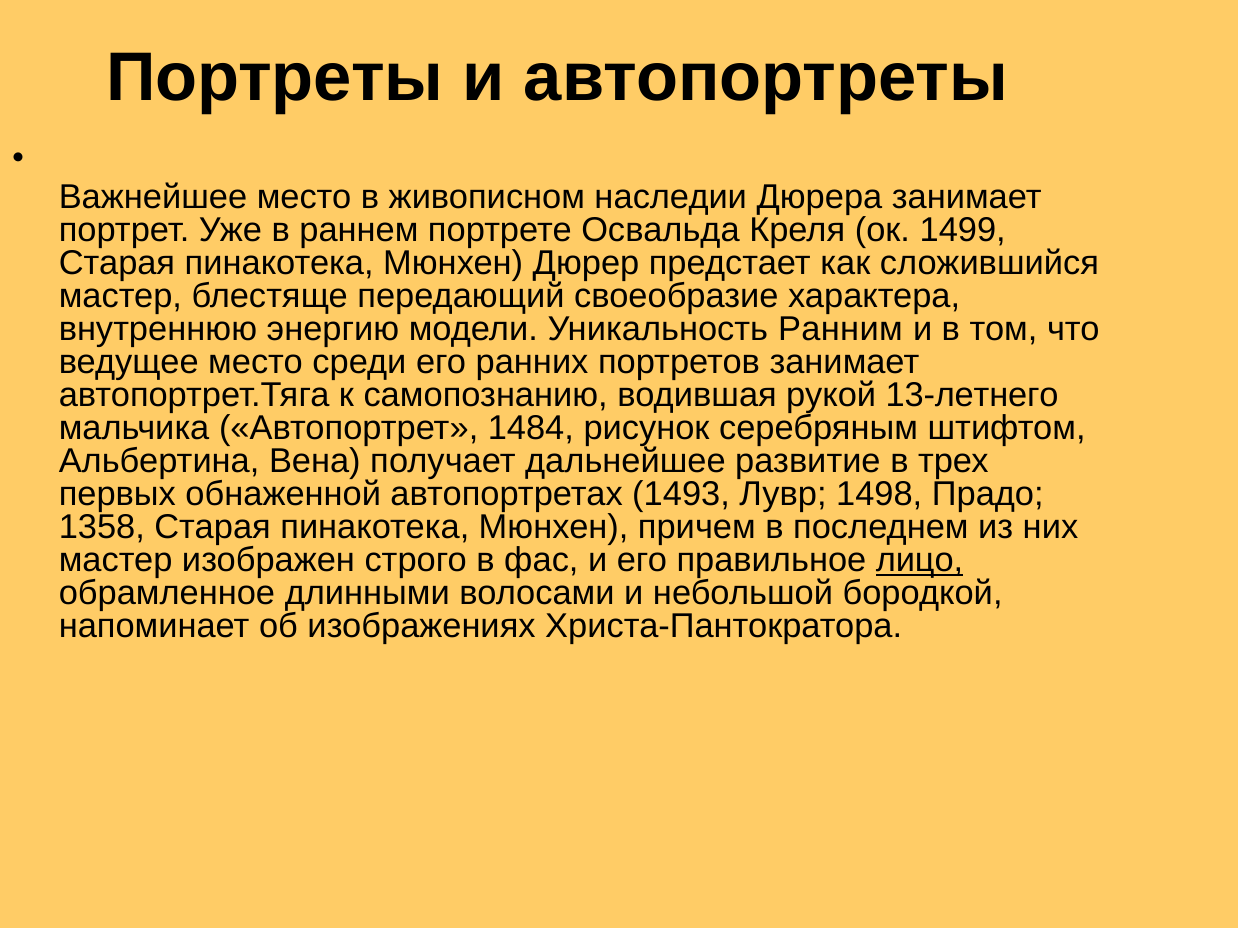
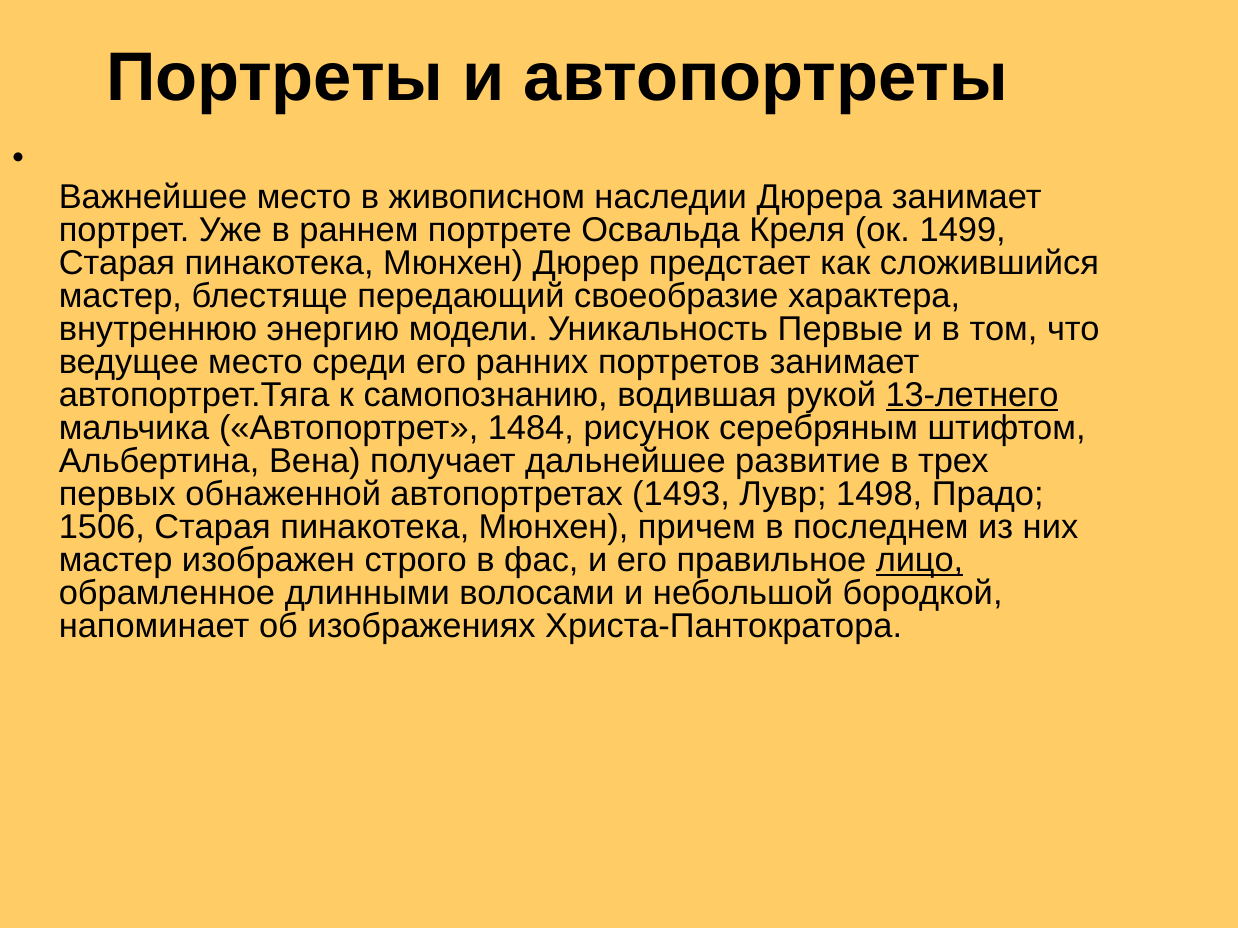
Ранним: Ранним -> Первые
13-летнего underline: none -> present
1358: 1358 -> 1506
